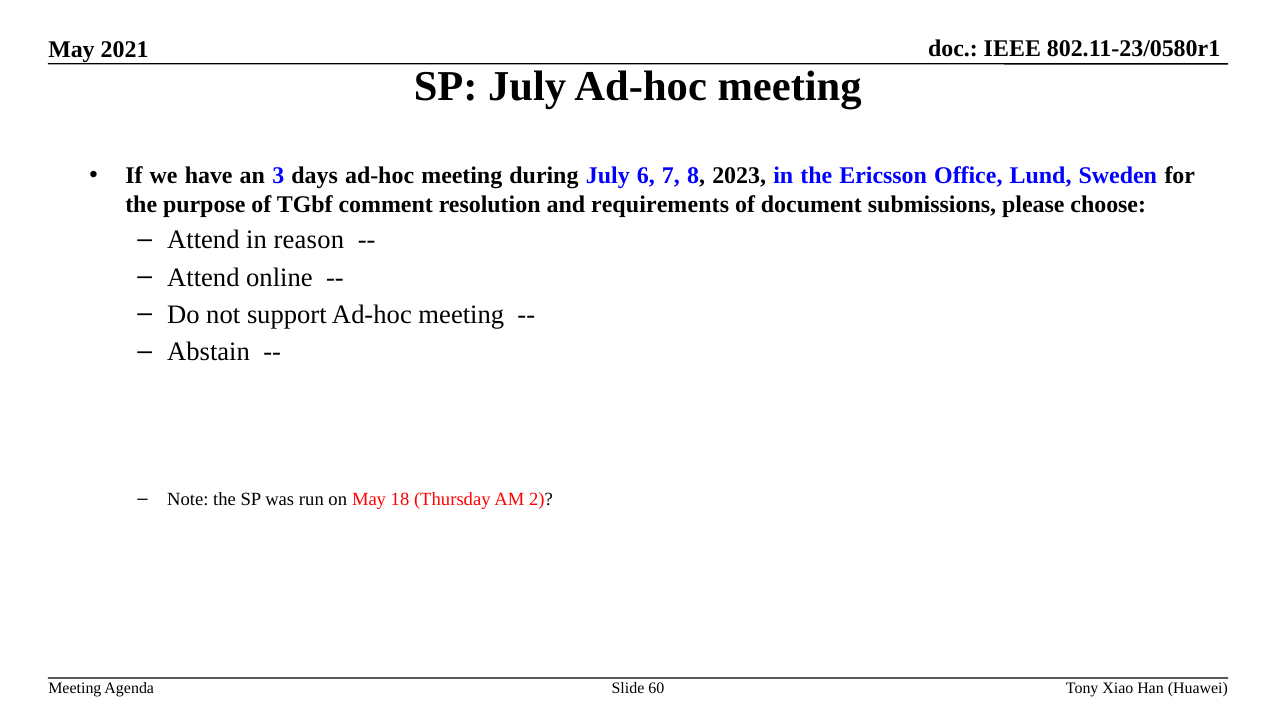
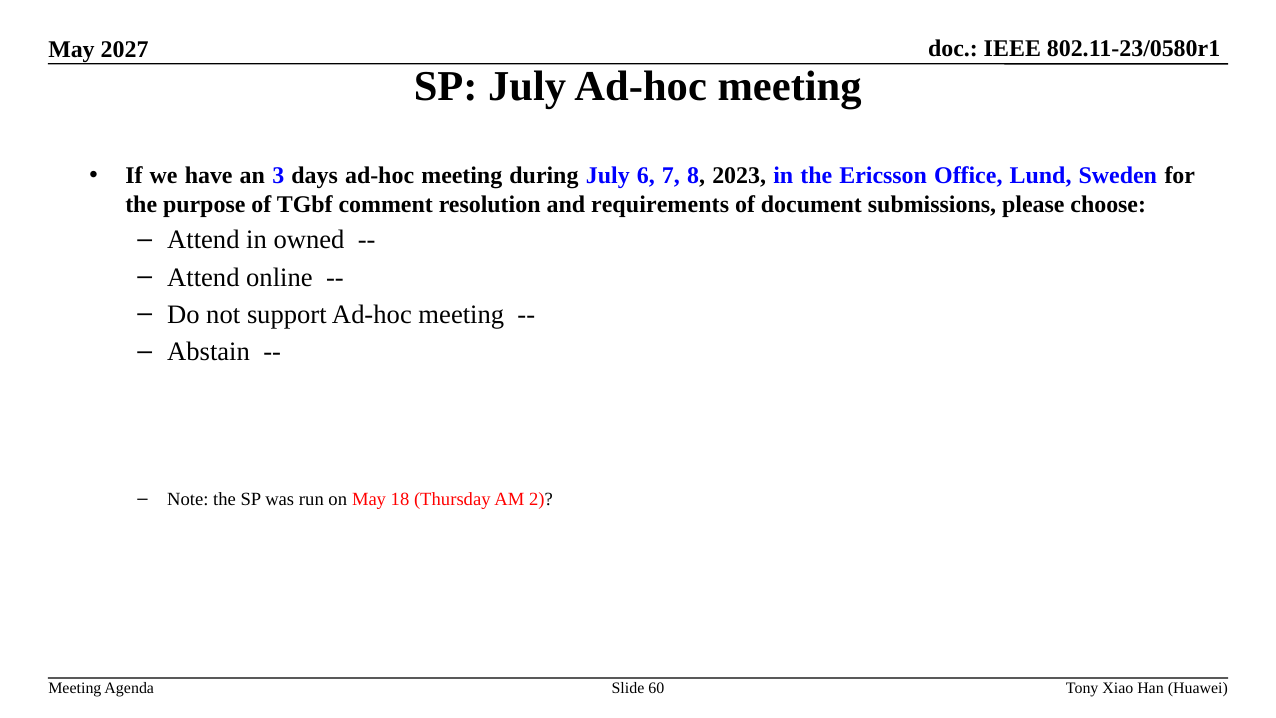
2021: 2021 -> 2027
reason: reason -> owned
